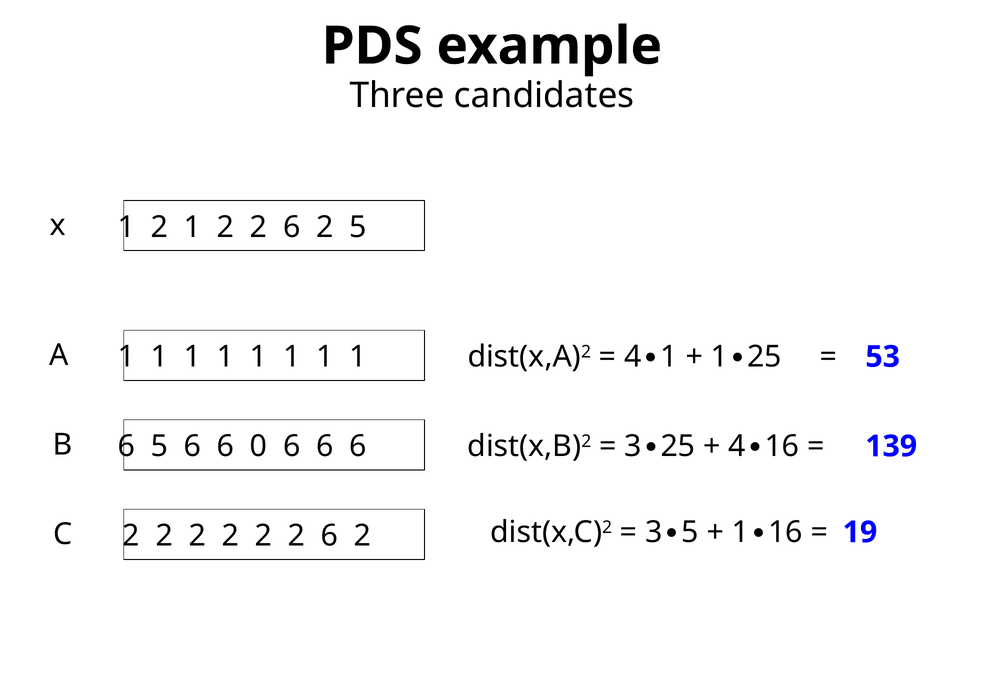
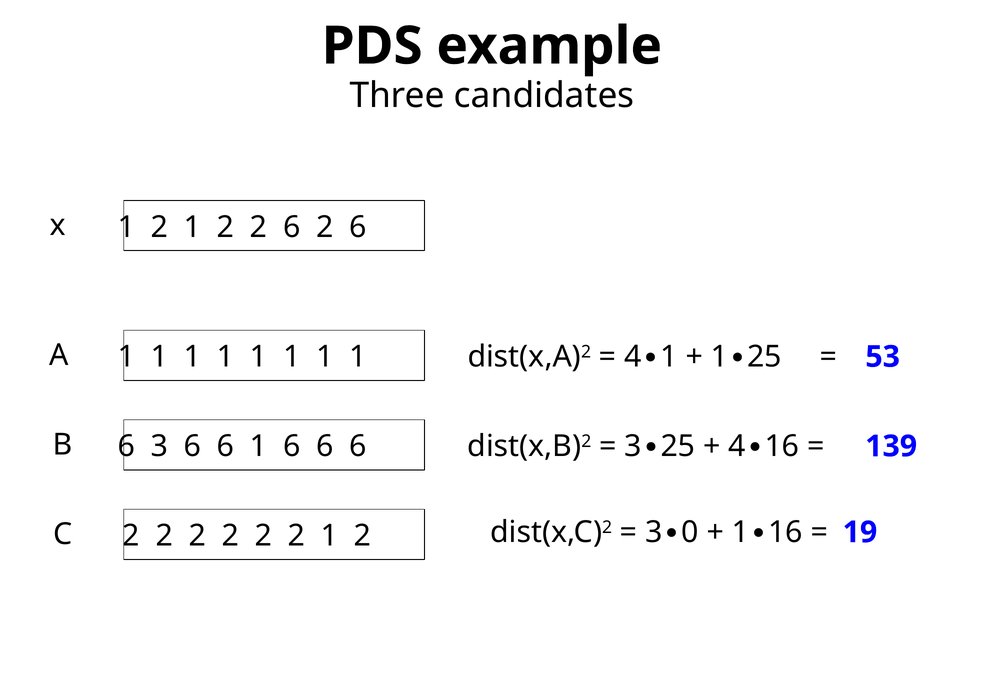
6 2 5: 5 -> 6
6 5: 5 -> 3
6 0: 0 -> 1
5 at (690, 532): 5 -> 0
2 2 2 6: 6 -> 1
